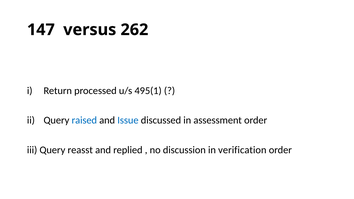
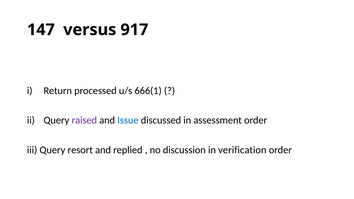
262: 262 -> 917
495(1: 495(1 -> 666(1
raised colour: blue -> purple
reasst: reasst -> resort
